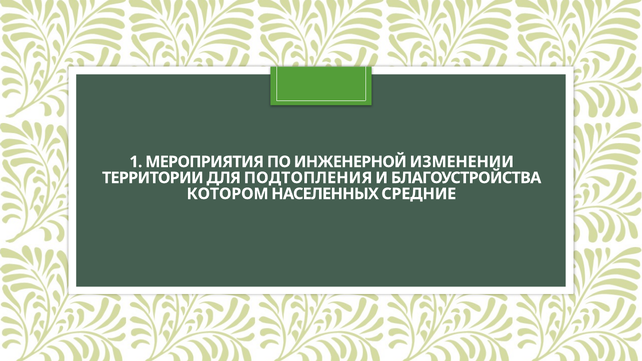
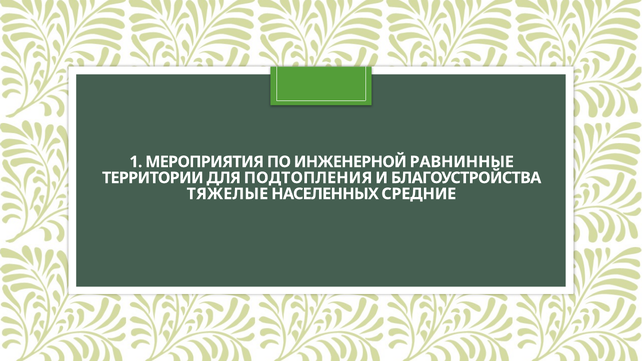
ИЗМЕНЕНИИ: ИЗМЕНЕНИИ -> РАВНИННЫЕ
КОТОРОМ: КОТОРОМ -> ТЯЖЕЛЫЕ
